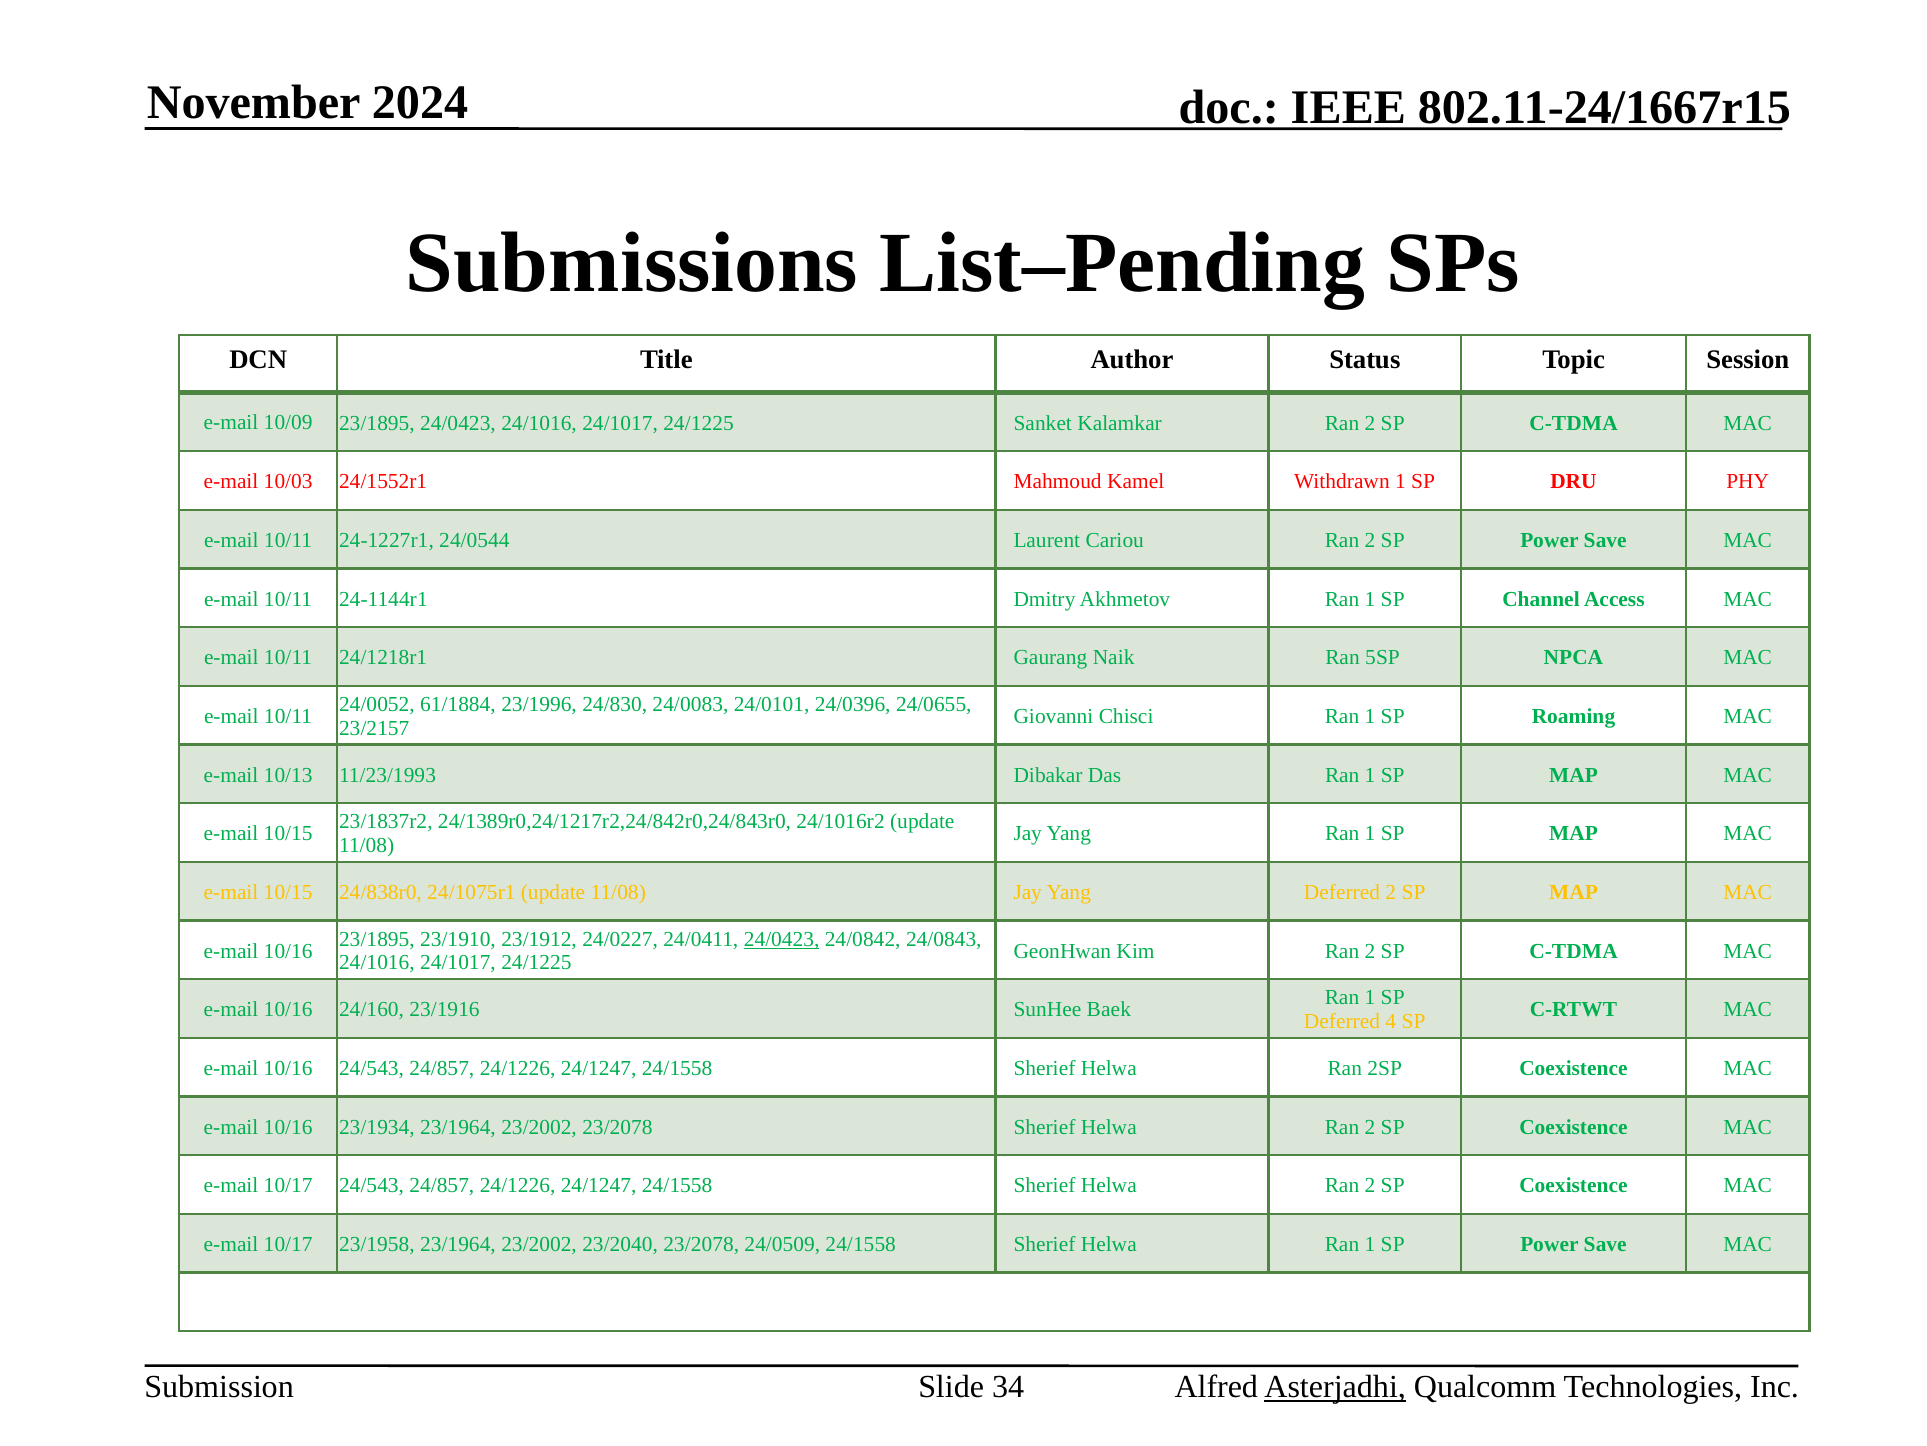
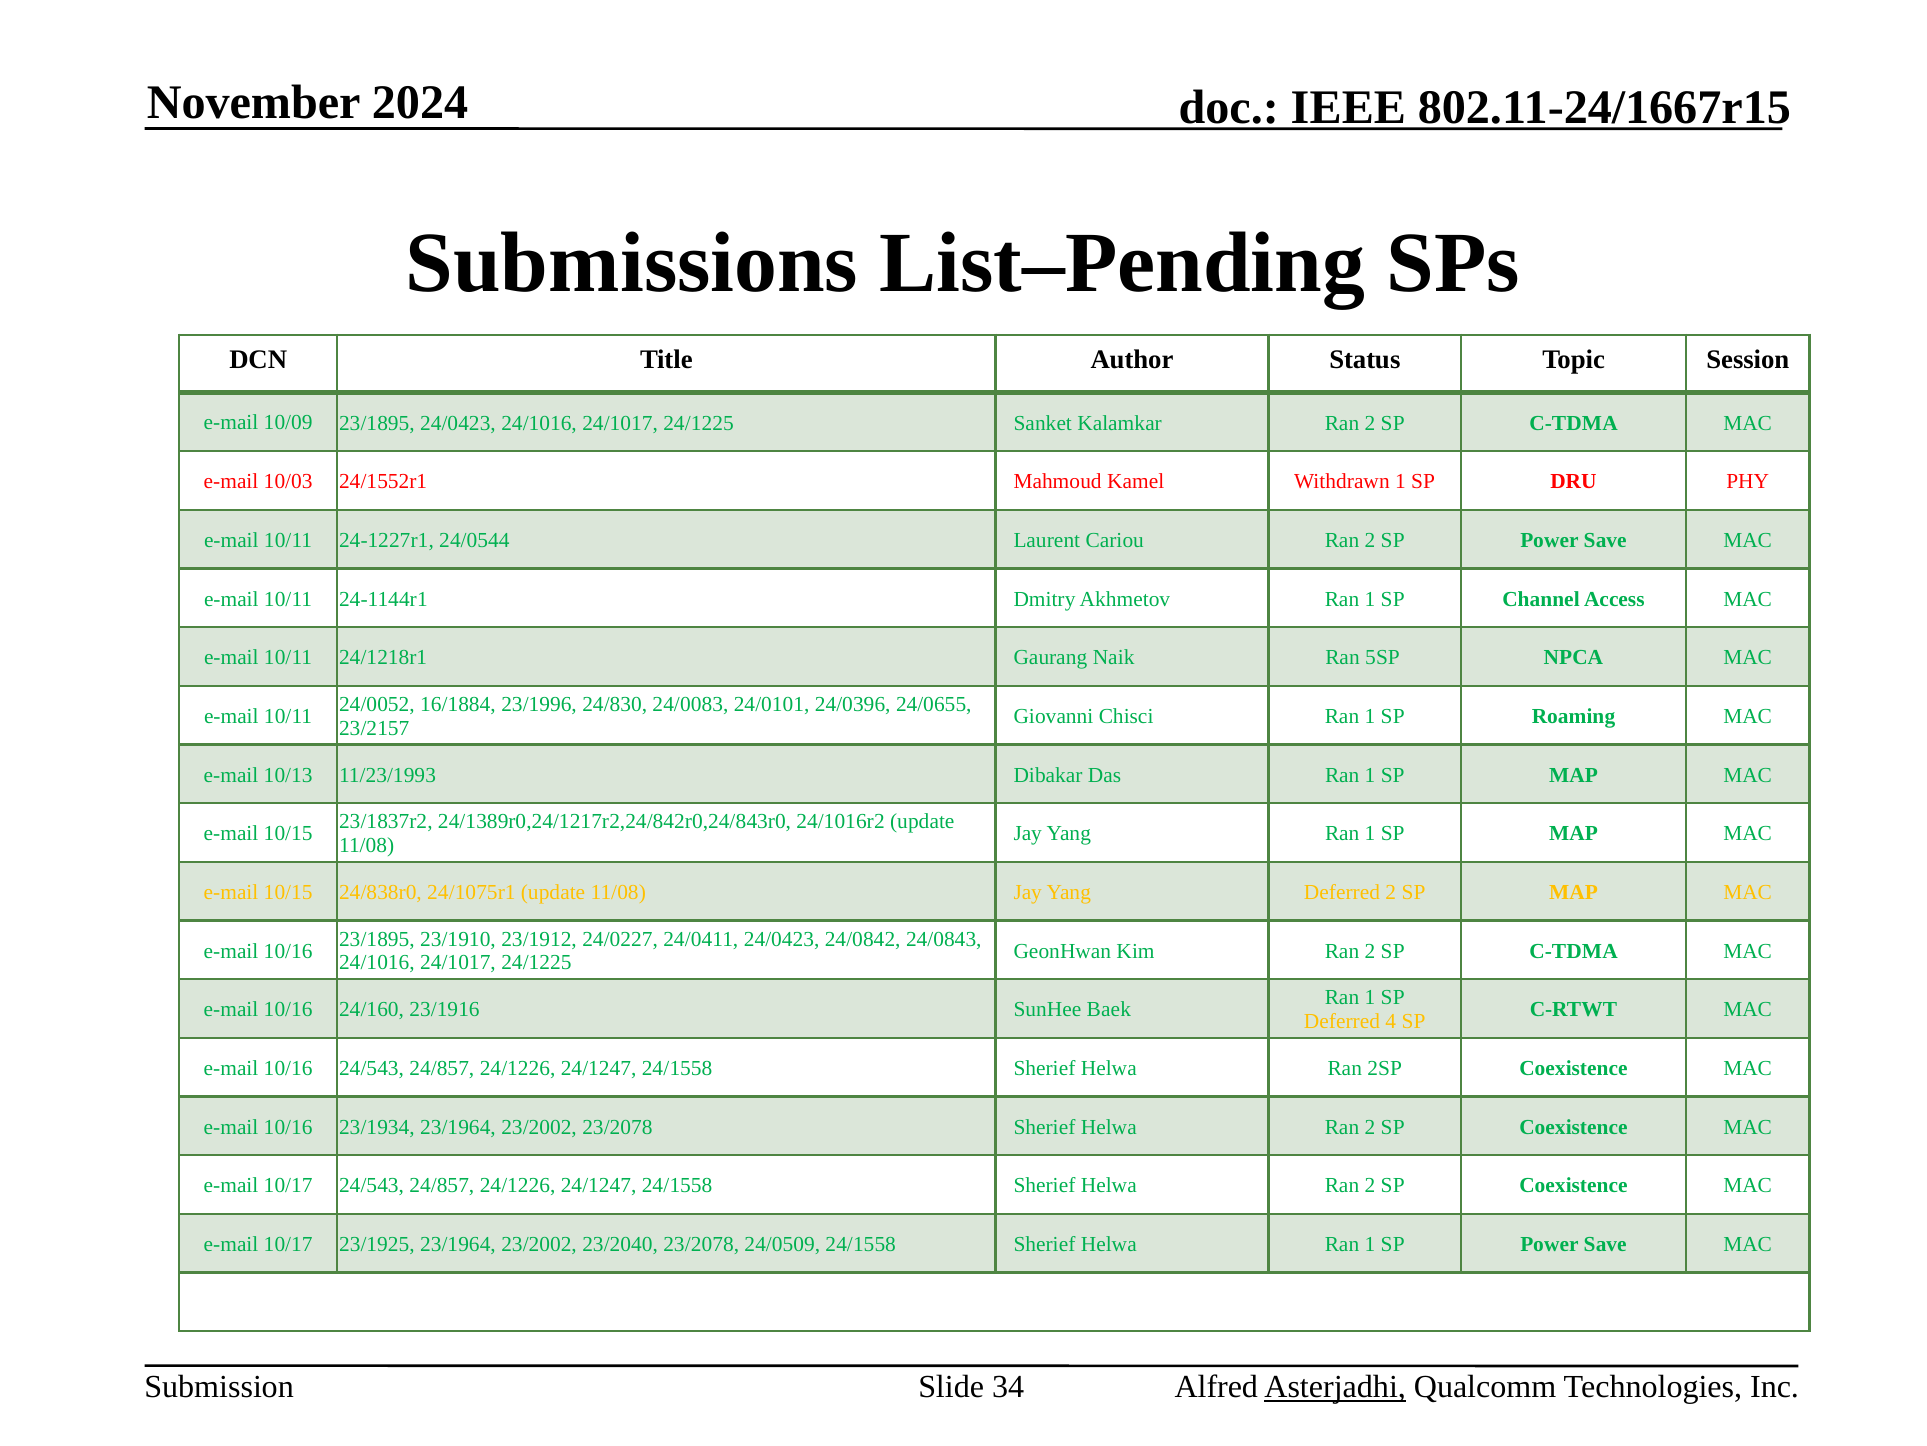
61/1884: 61/1884 -> 16/1884
24/0423 at (782, 939) underline: present -> none
23/1958: 23/1958 -> 23/1925
